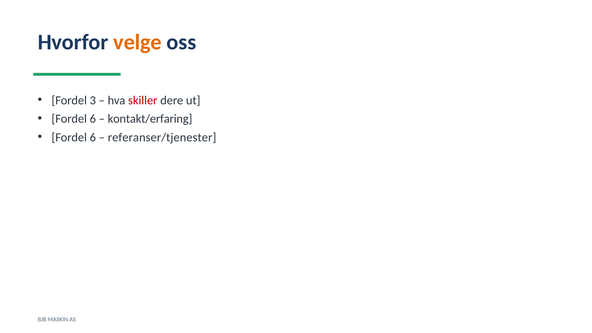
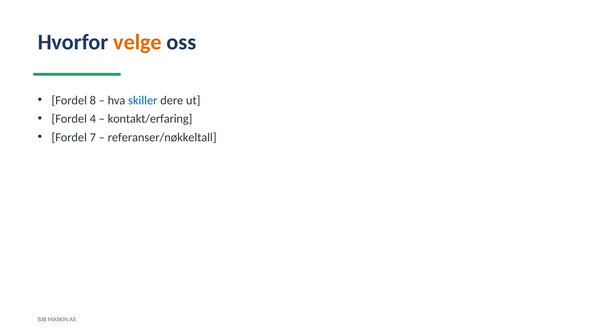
3: 3 -> 8
skiller colour: red -> blue
6 at (93, 119): 6 -> 4
6 at (93, 137): 6 -> 7
referanser/tjenester: referanser/tjenester -> referanser/nøkkeltall
